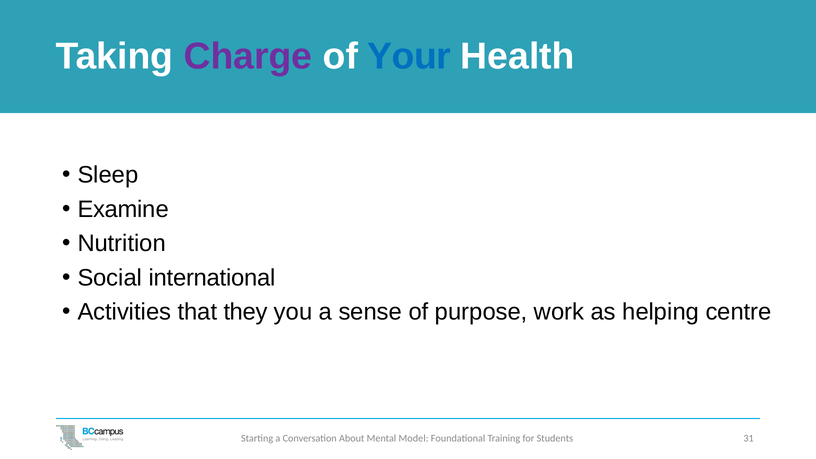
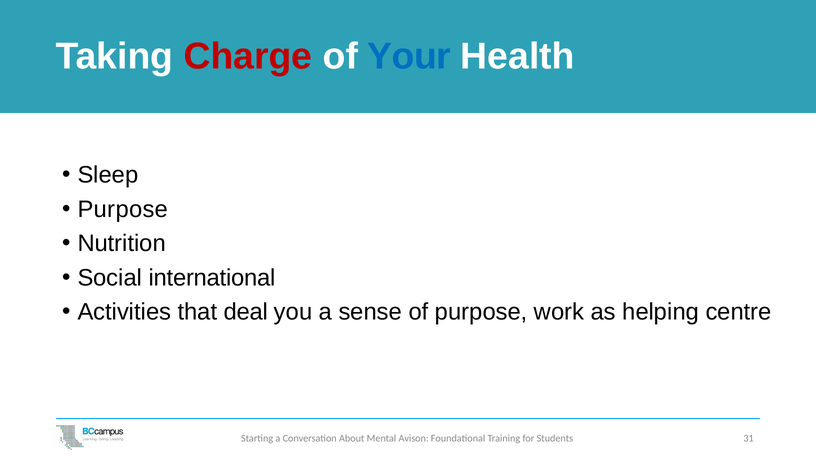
Charge colour: purple -> red
Examine at (123, 209): Examine -> Purpose
they: they -> deal
Model: Model -> Avison
